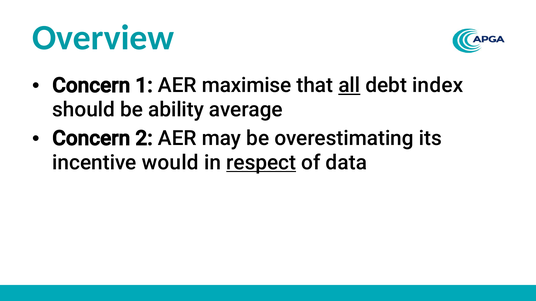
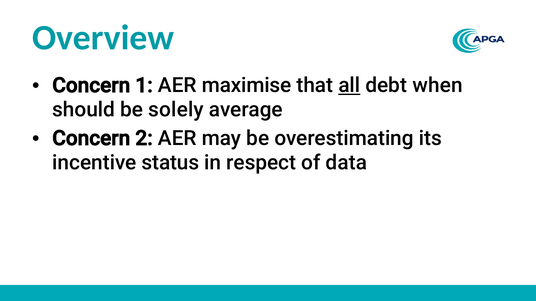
index: index -> when
ability: ability -> solely
would: would -> status
respect underline: present -> none
